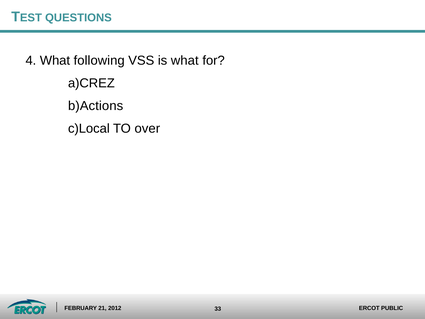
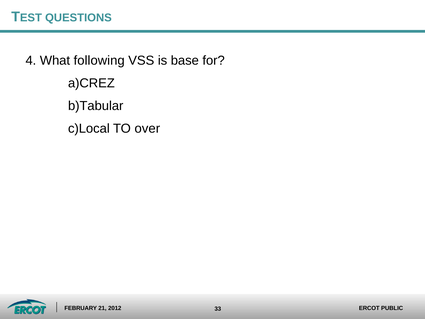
is what: what -> base
b)Actions: b)Actions -> b)Tabular
